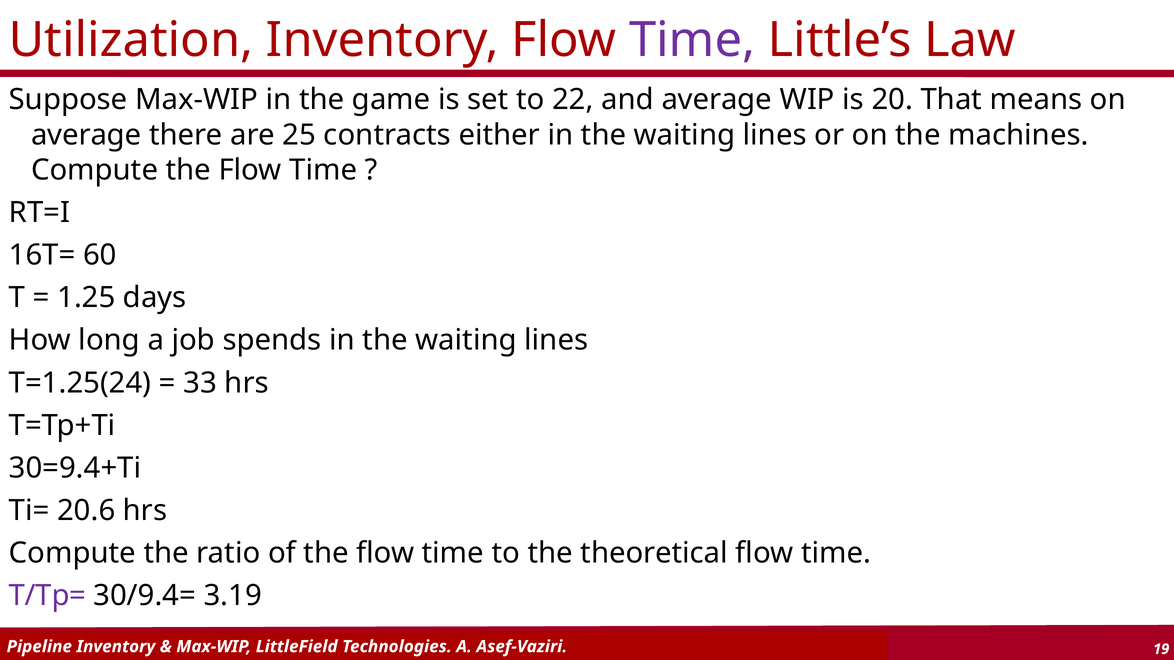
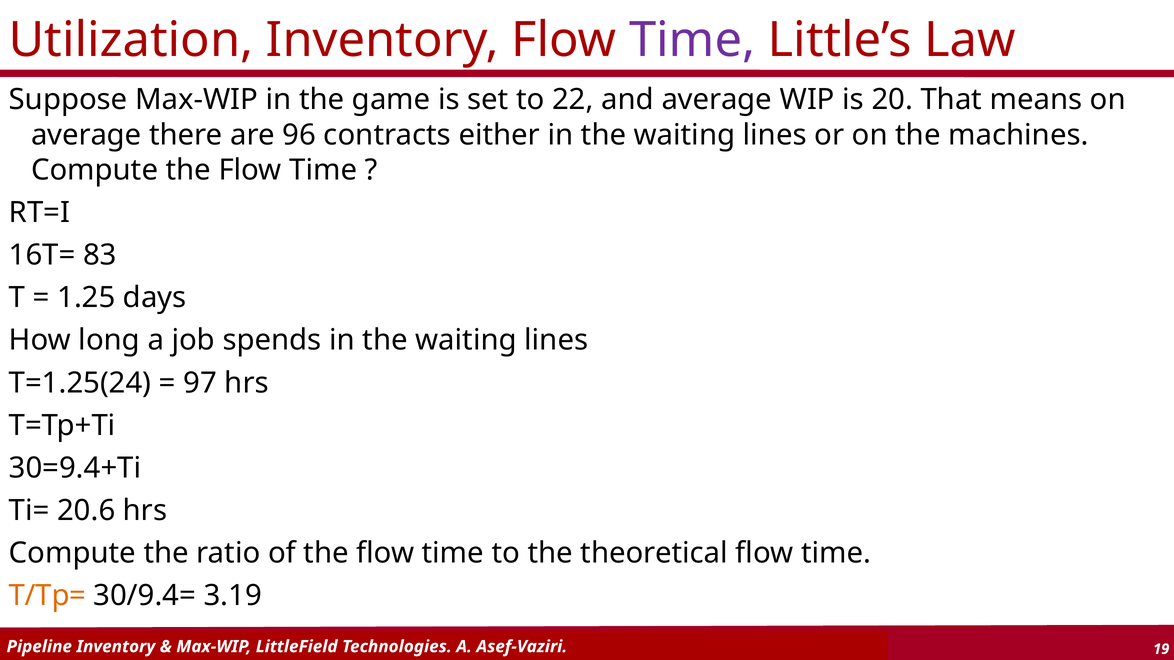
25: 25 -> 96
60: 60 -> 83
33: 33 -> 97
T/Tp= colour: purple -> orange
